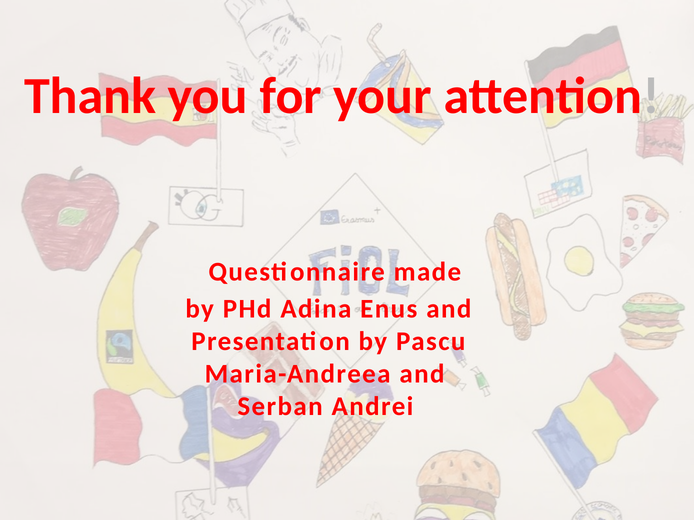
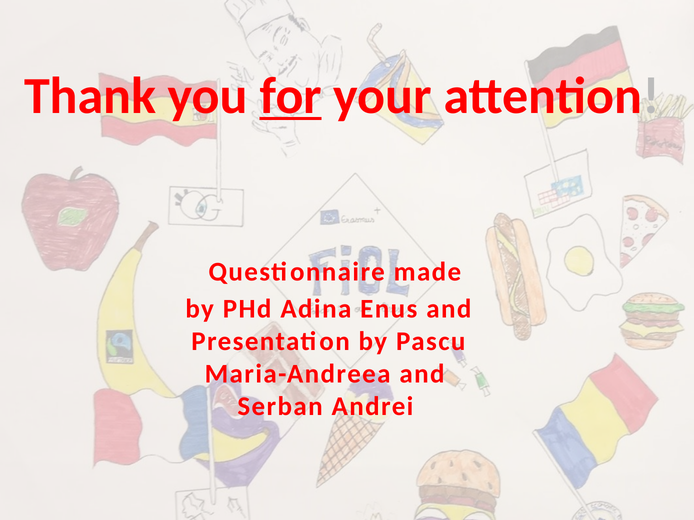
for underline: none -> present
